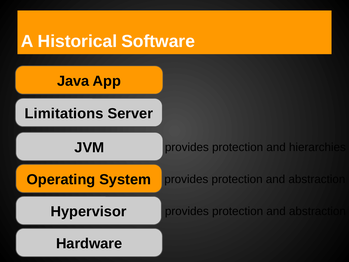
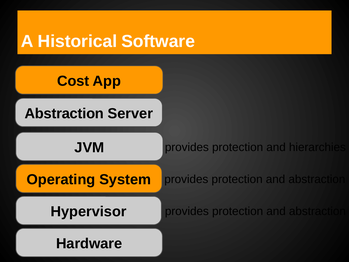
Java: Java -> Cost
Limitations at (64, 113): Limitations -> Abstraction
